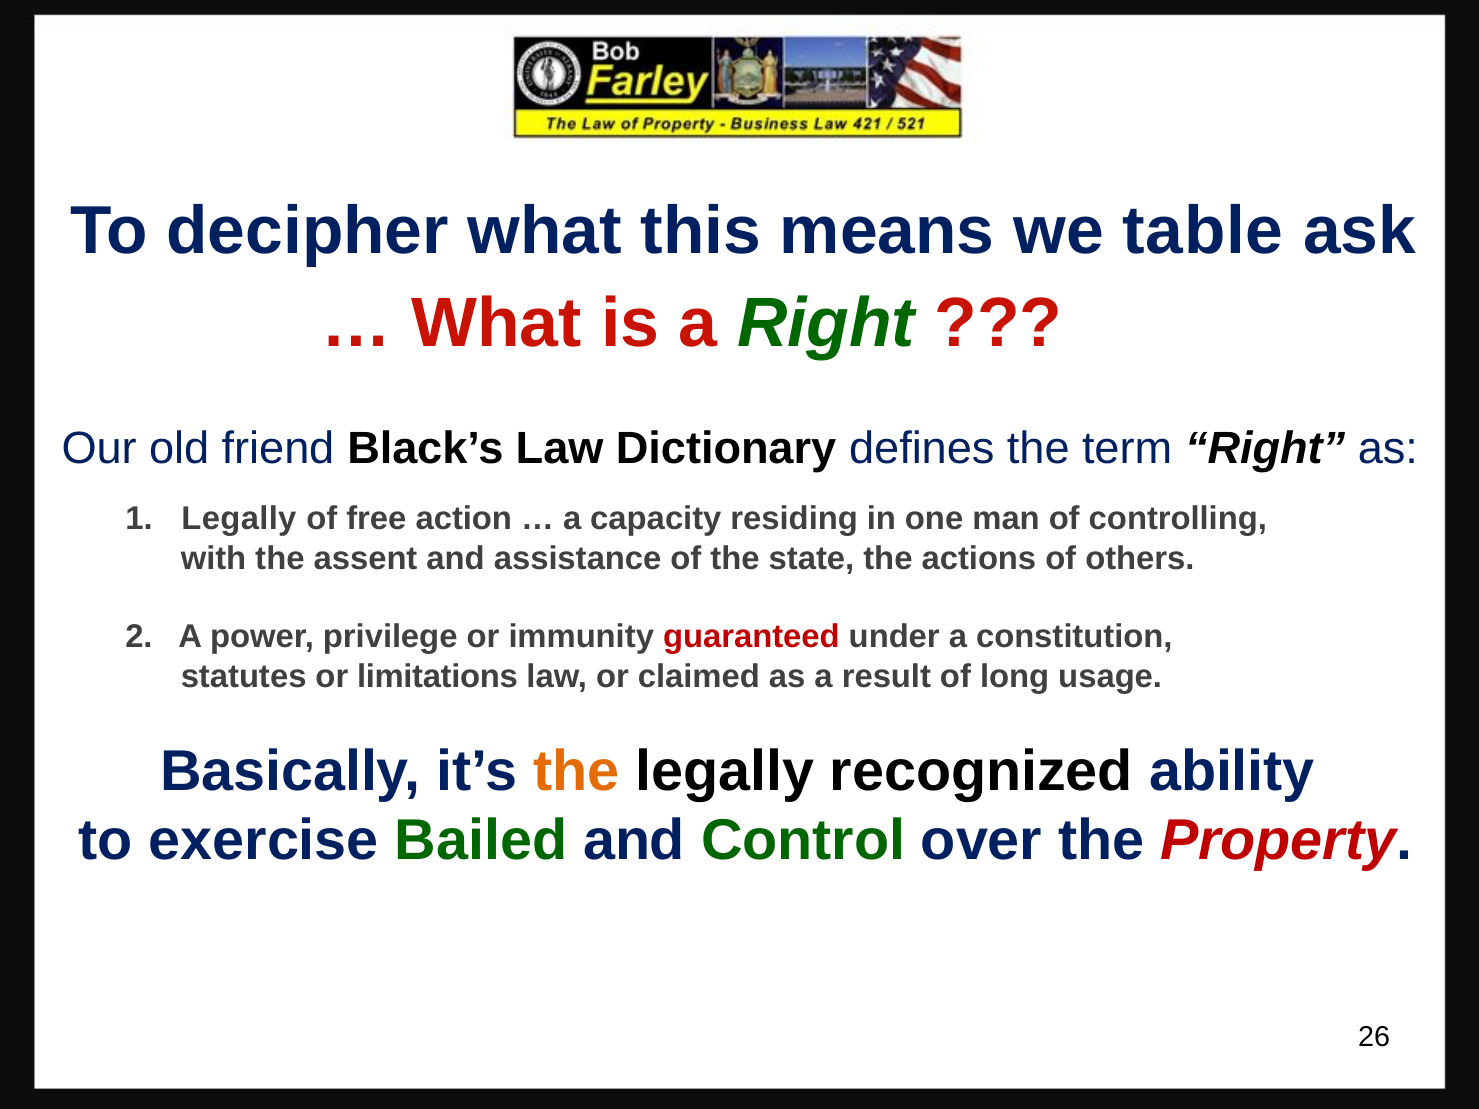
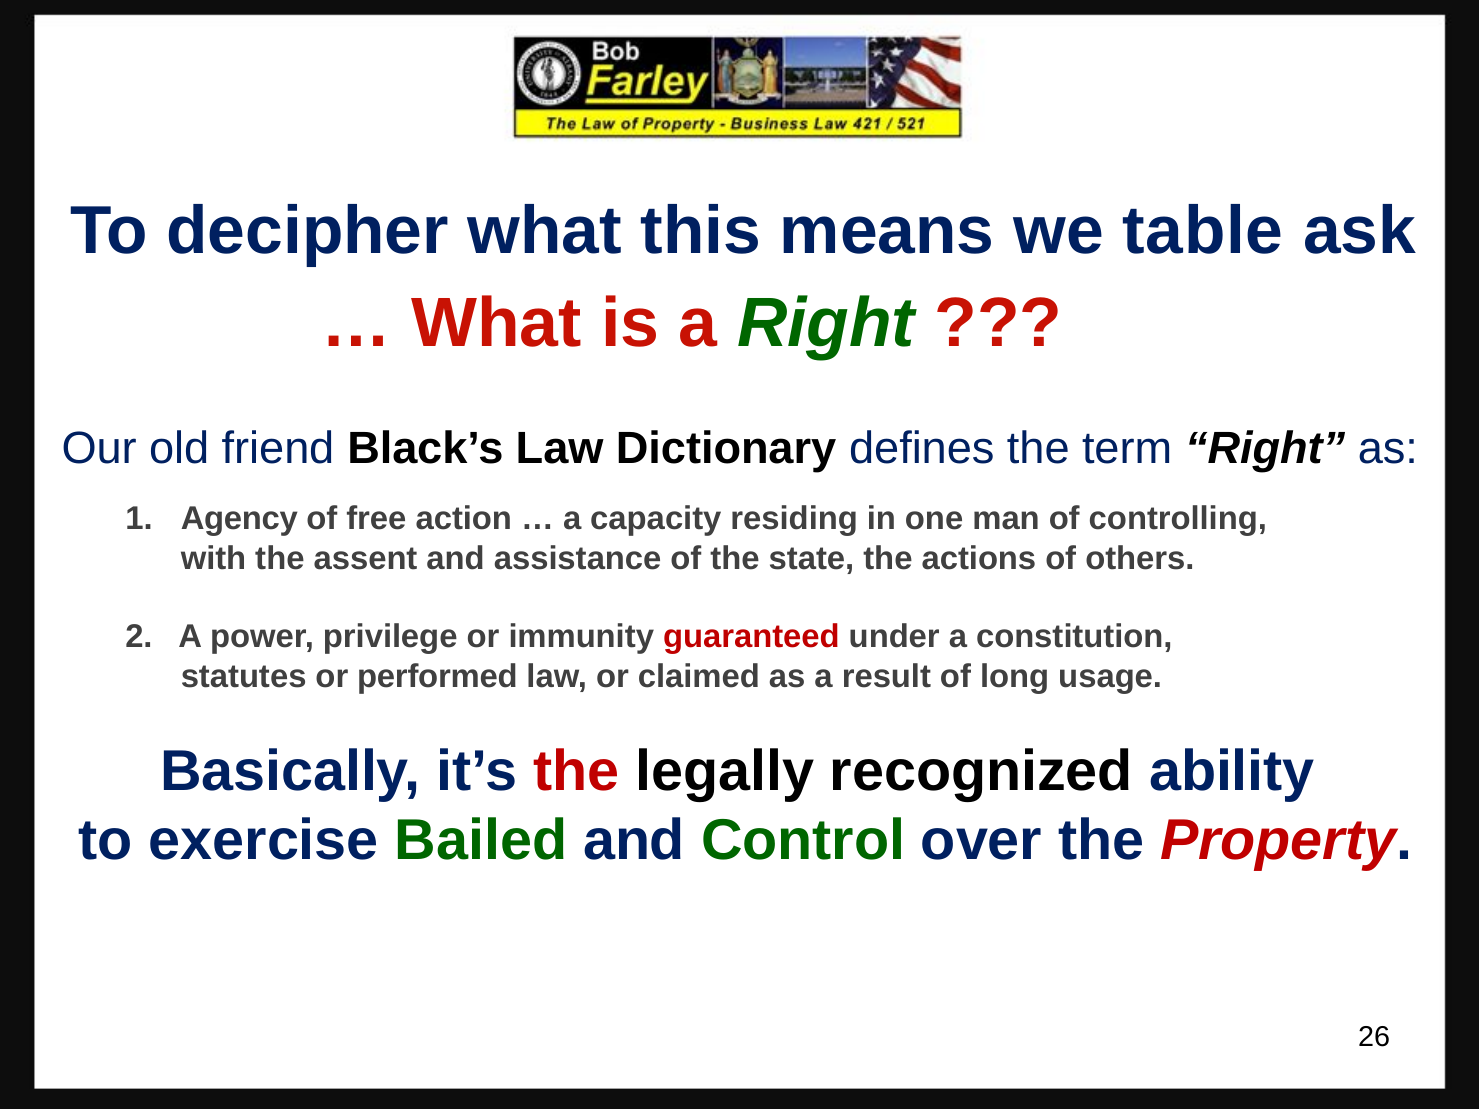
Legally at (239, 519): Legally -> Agency
limitations: limitations -> performed
the at (576, 772) colour: orange -> red
